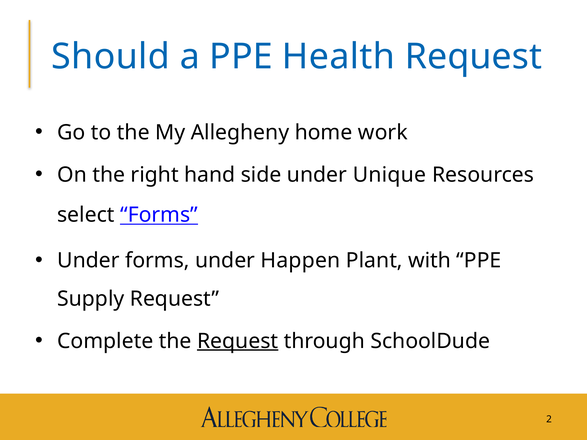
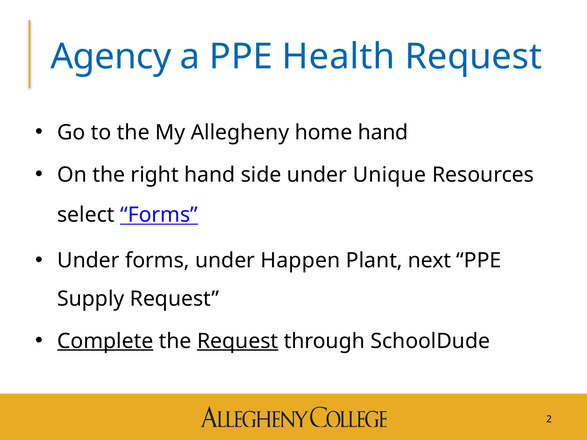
Should: Should -> Agency
home work: work -> hand
with: with -> next
Complete underline: none -> present
